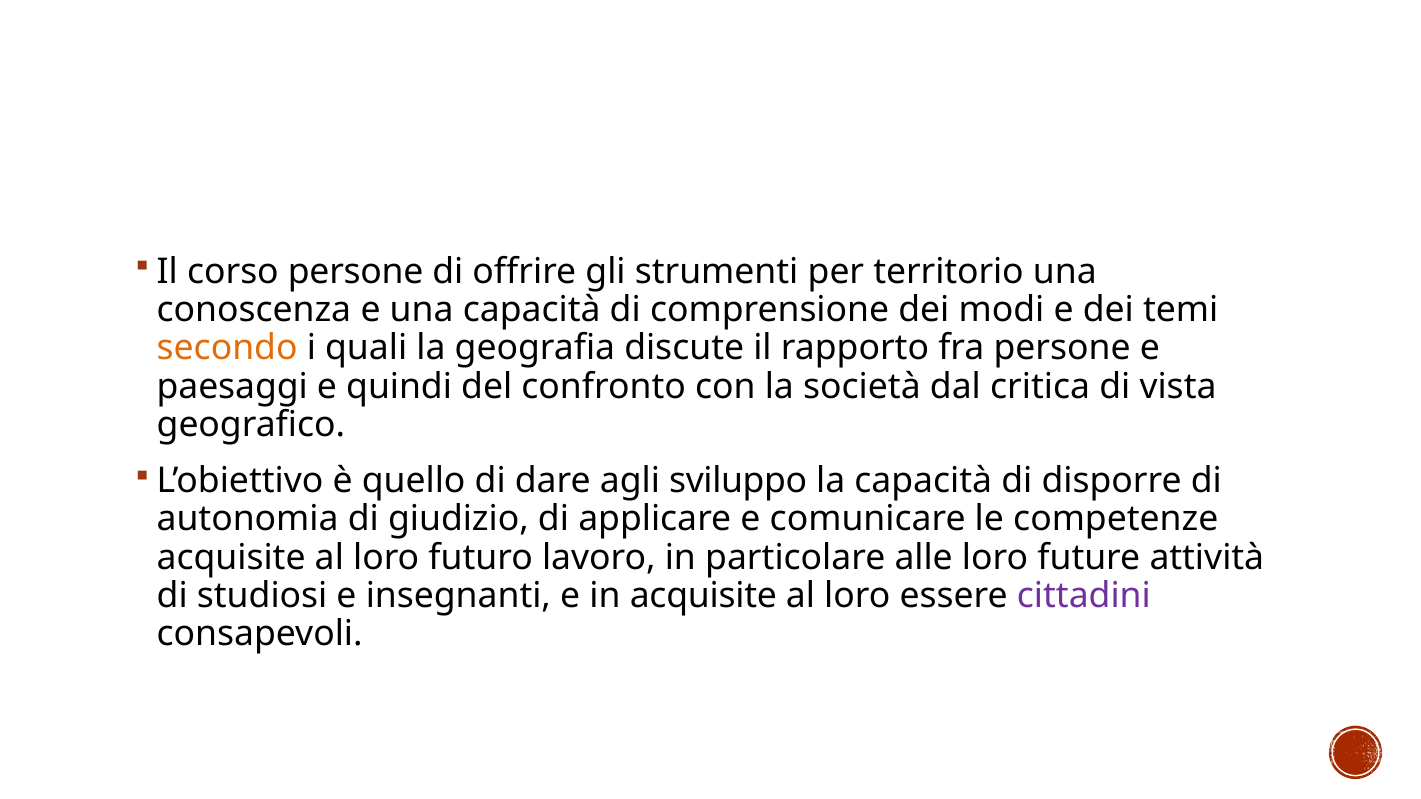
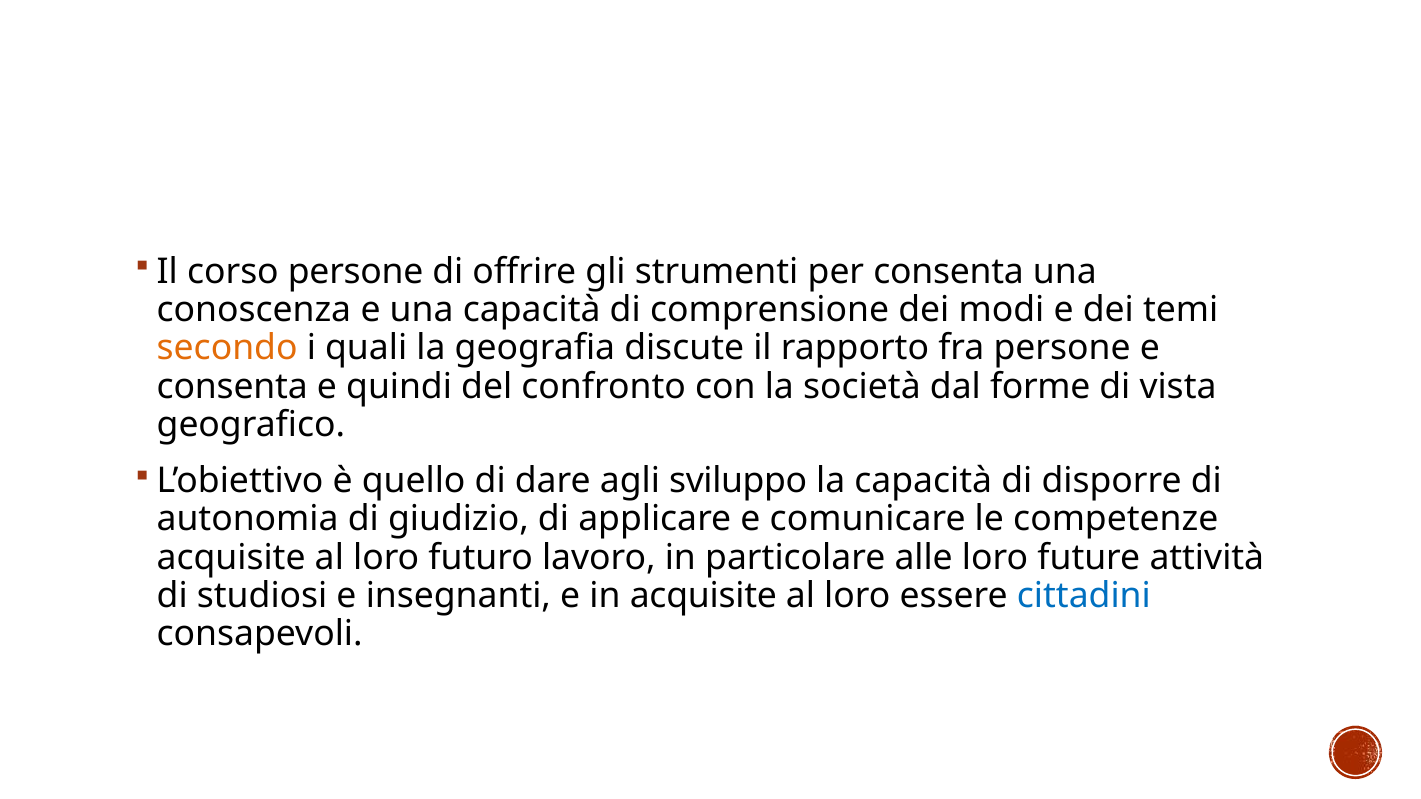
per territorio: territorio -> consenta
paesaggi at (232, 387): paesaggi -> consenta
critica: critica -> forme
cittadini colour: purple -> blue
